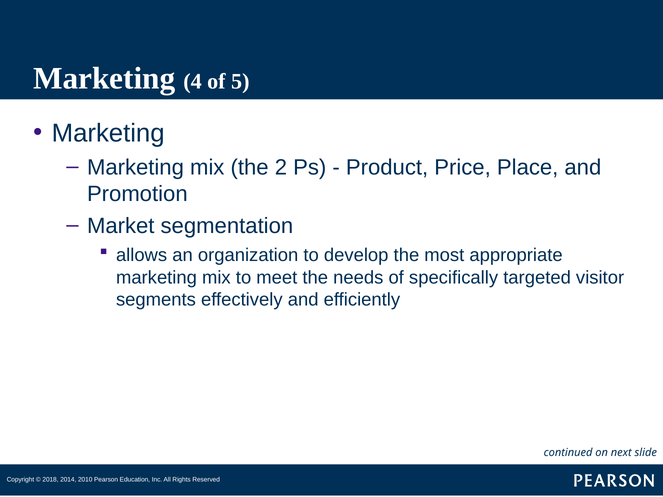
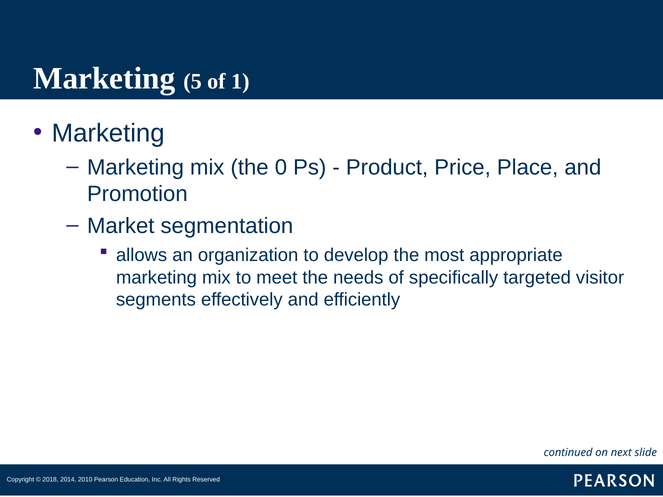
4: 4 -> 5
5: 5 -> 1
2: 2 -> 0
